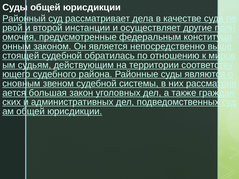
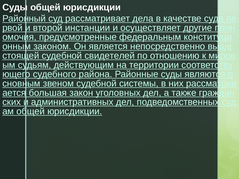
обратилась: обратилась -> свидетелей
